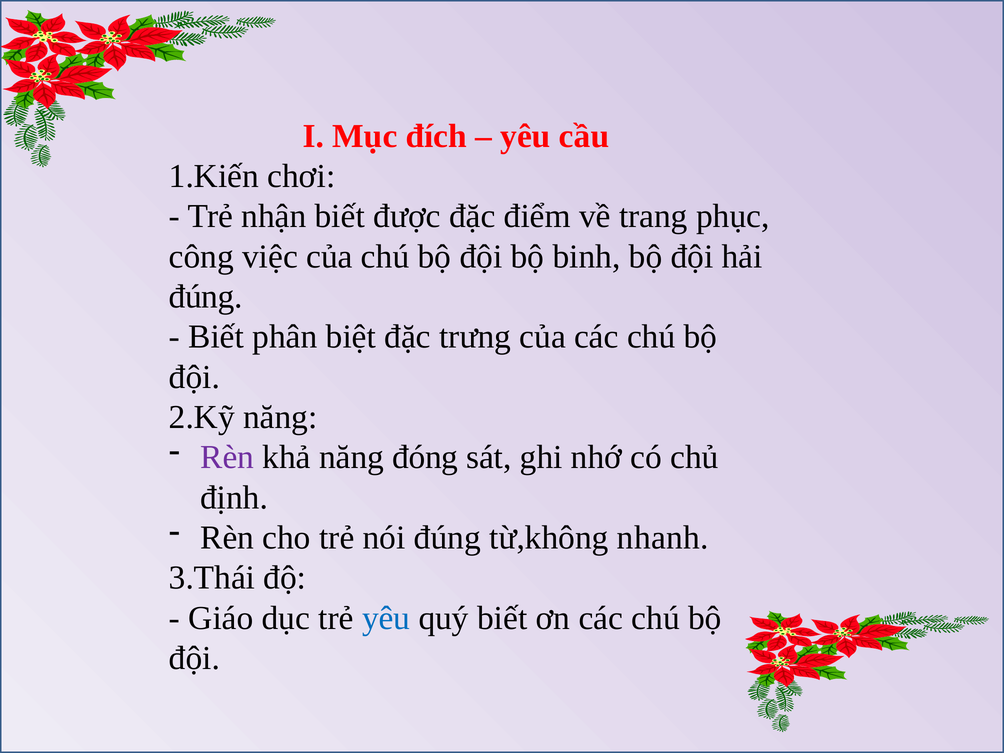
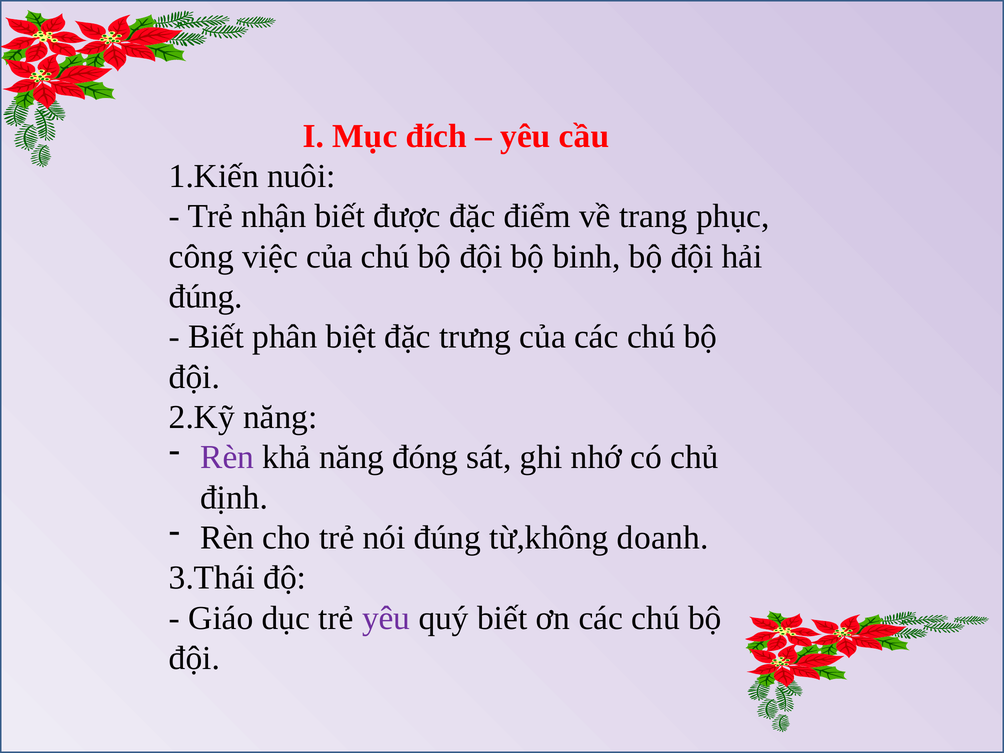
chơi: chơi -> nuôi
nhanh: nhanh -> doanh
yêu at (386, 618) colour: blue -> purple
